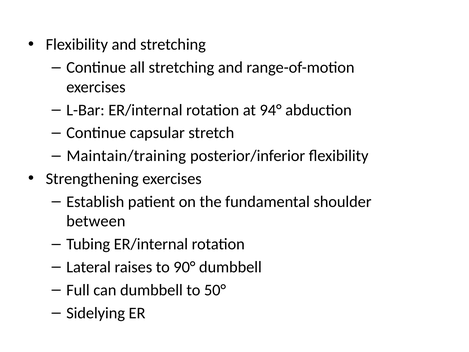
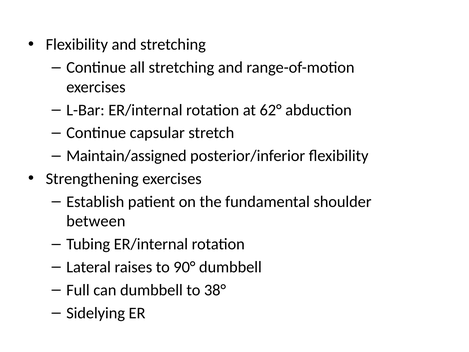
94°: 94° -> 62°
Maintain/training: Maintain/training -> Maintain/assigned
50°: 50° -> 38°
